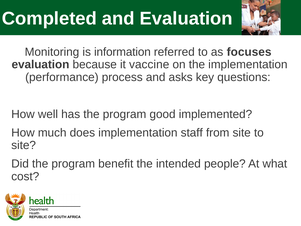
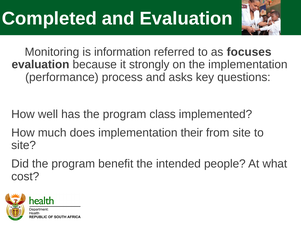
vaccine: vaccine -> strongly
good: good -> class
staff: staff -> their
